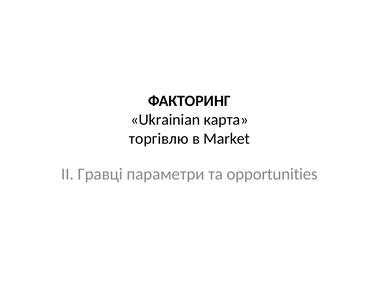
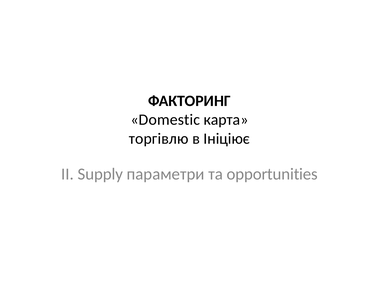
Ukrainian: Ukrainian -> Domestic
Market: Market -> Ініціює
Гравці: Гравці -> Supply
